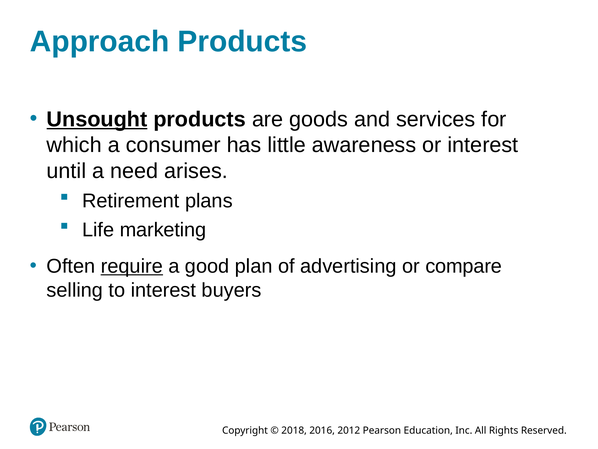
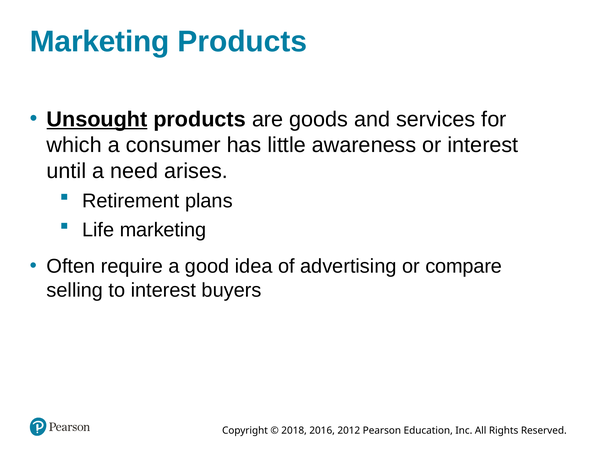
Approach at (100, 42): Approach -> Marketing
require underline: present -> none
plan: plan -> idea
